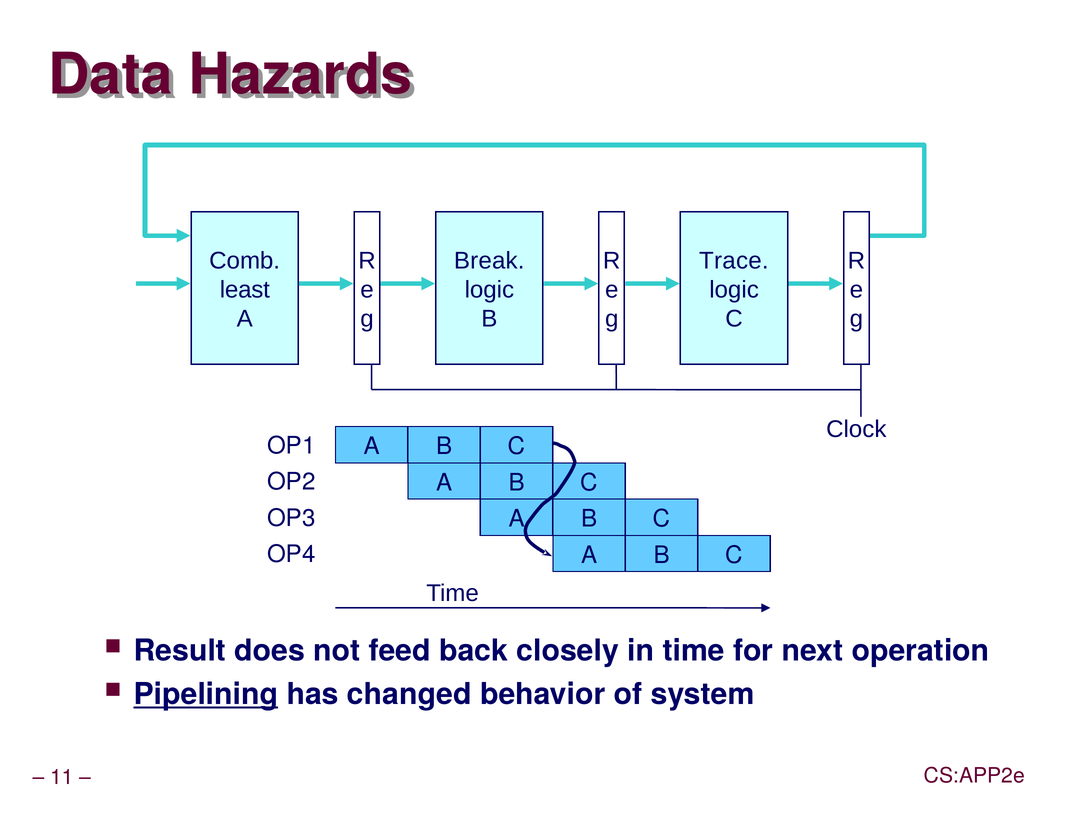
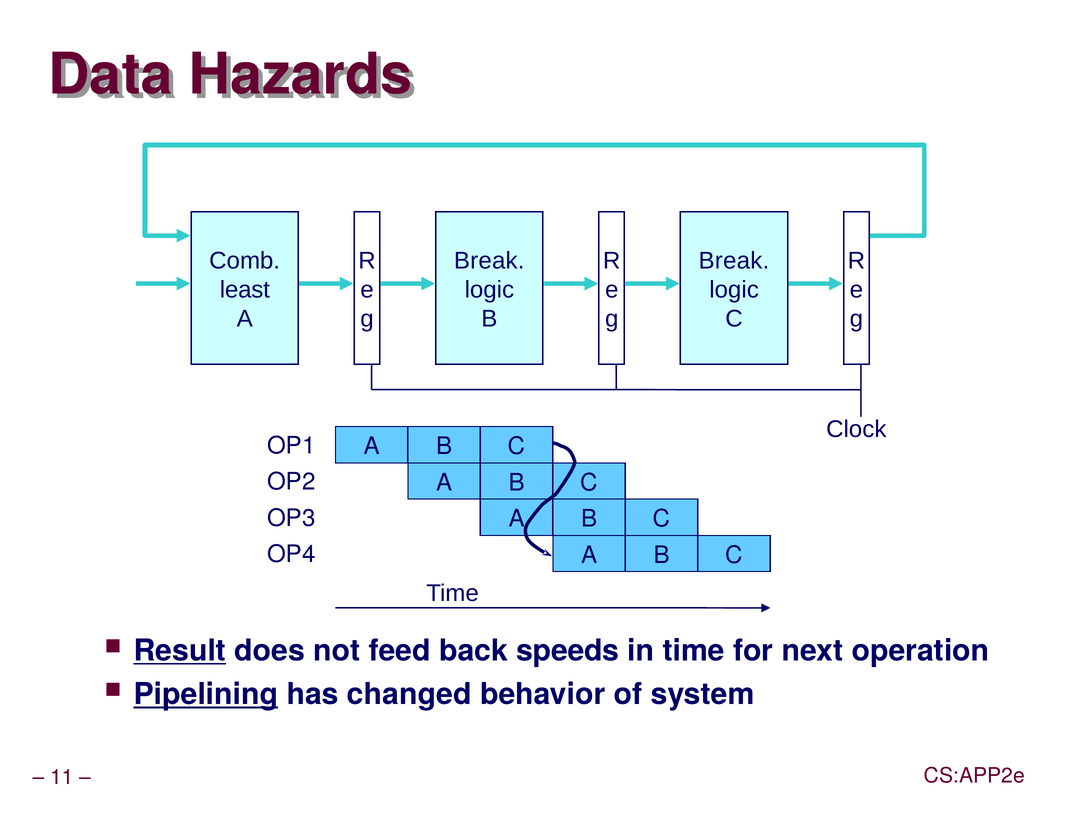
Trace at (734, 261): Trace -> Break
Result underline: none -> present
closely: closely -> speeds
